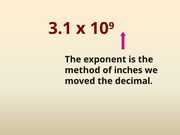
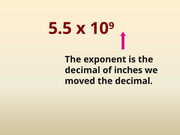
3.1: 3.1 -> 5.5
method at (83, 70): method -> decimal
